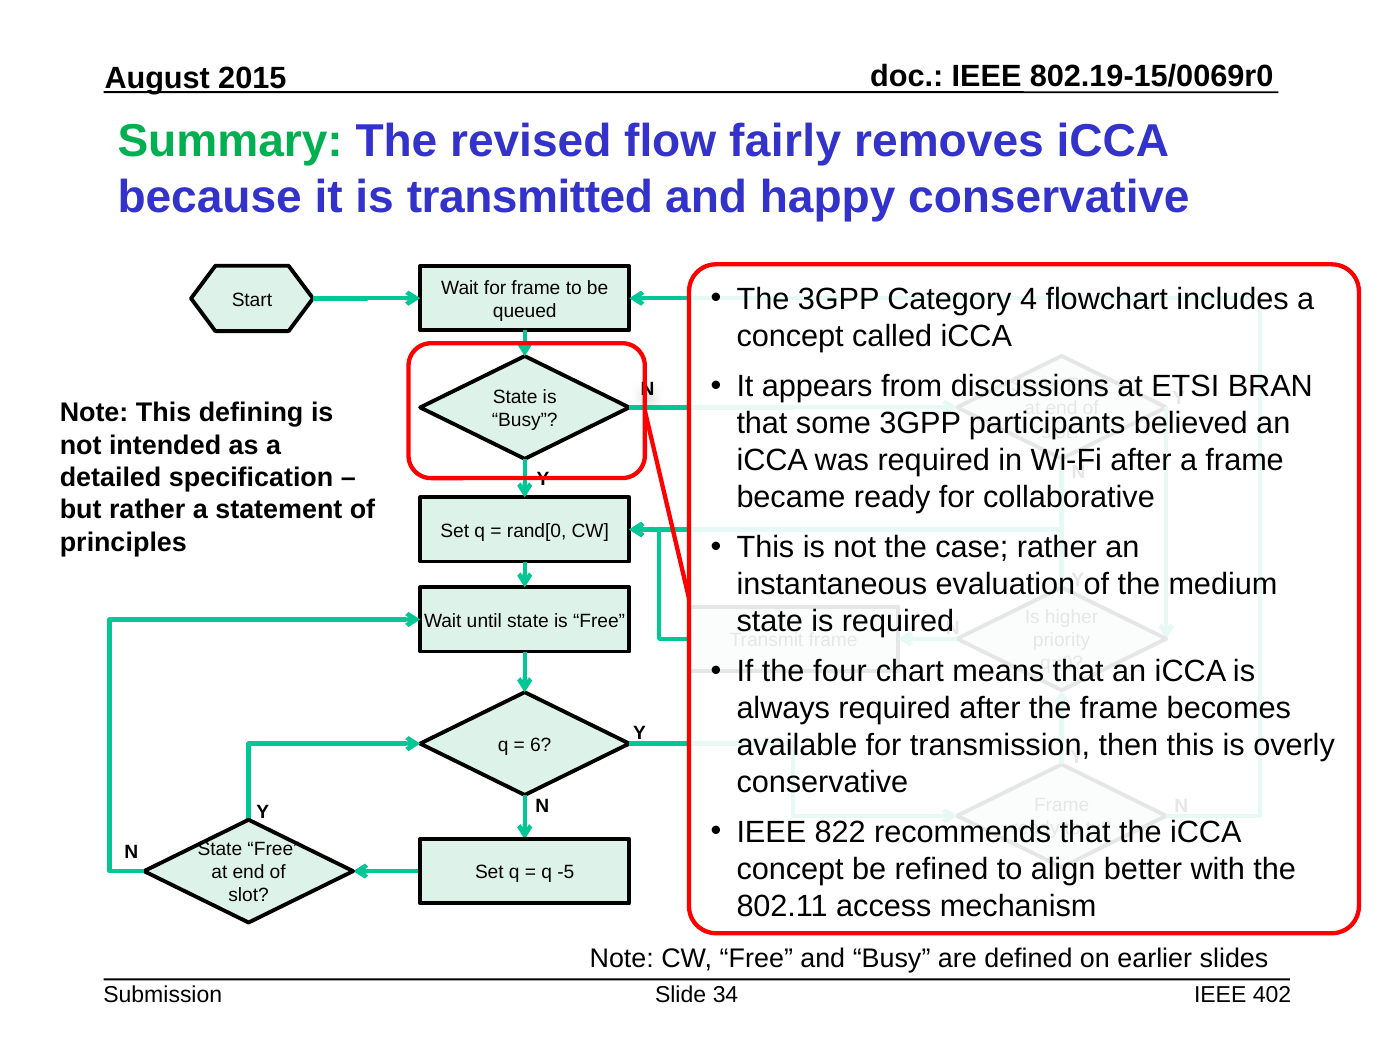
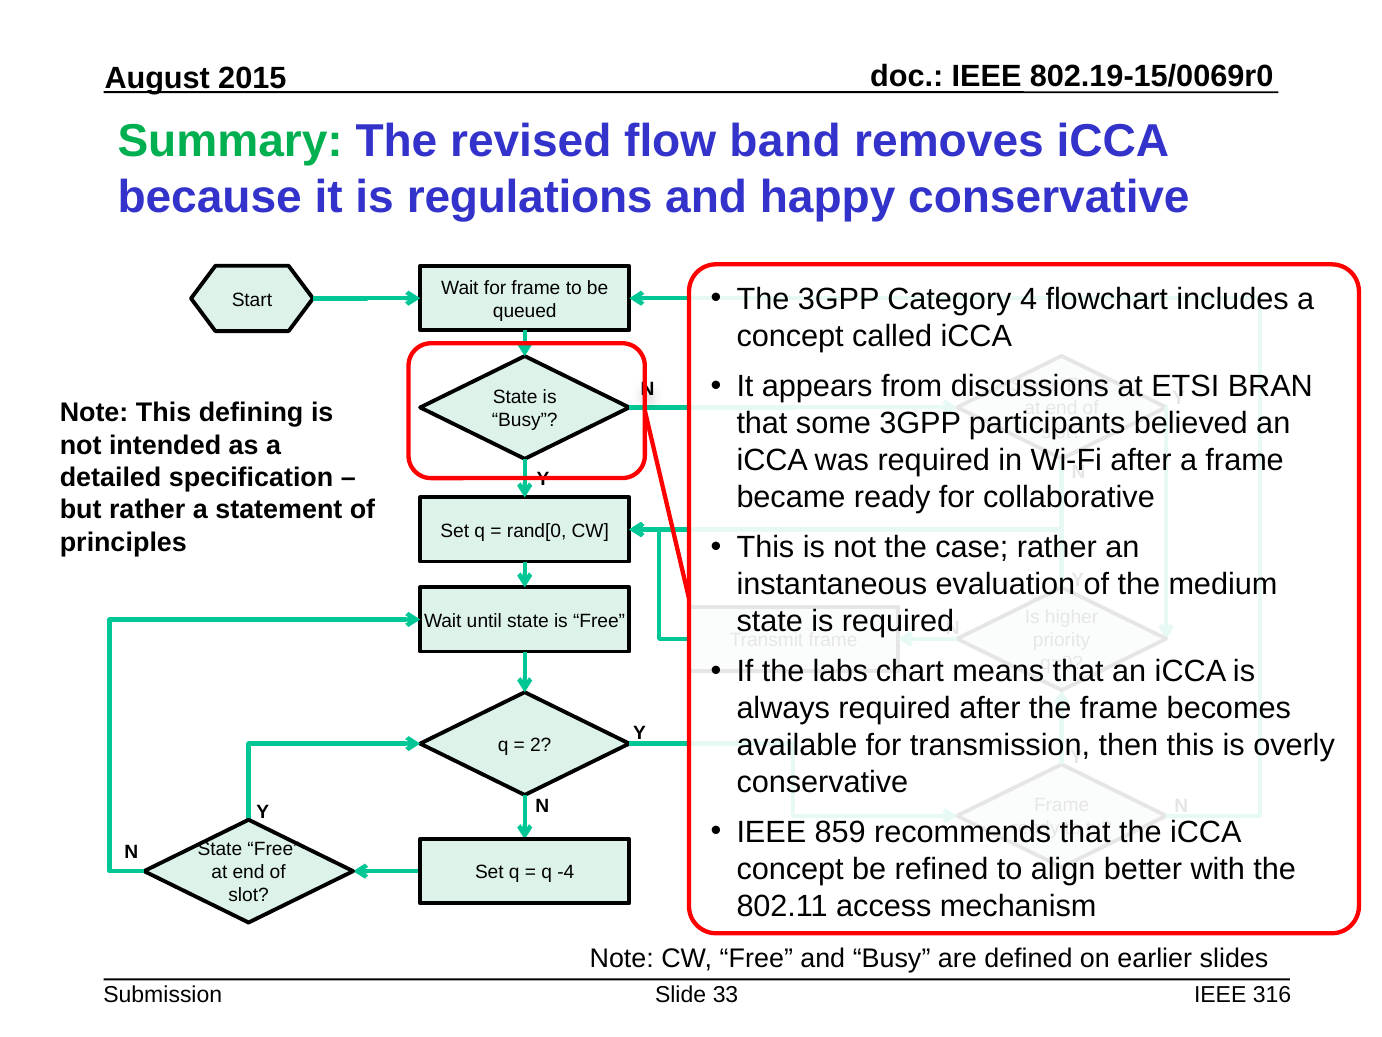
fairly: fairly -> band
transmitted: transmitted -> regulations
four: four -> labs
6: 6 -> 2
822: 822 -> 859
-5: -5 -> -4
34: 34 -> 33
402: 402 -> 316
